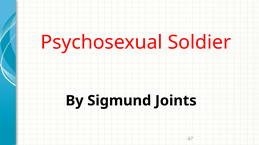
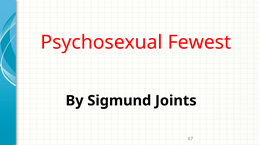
Soldier: Soldier -> Fewest
